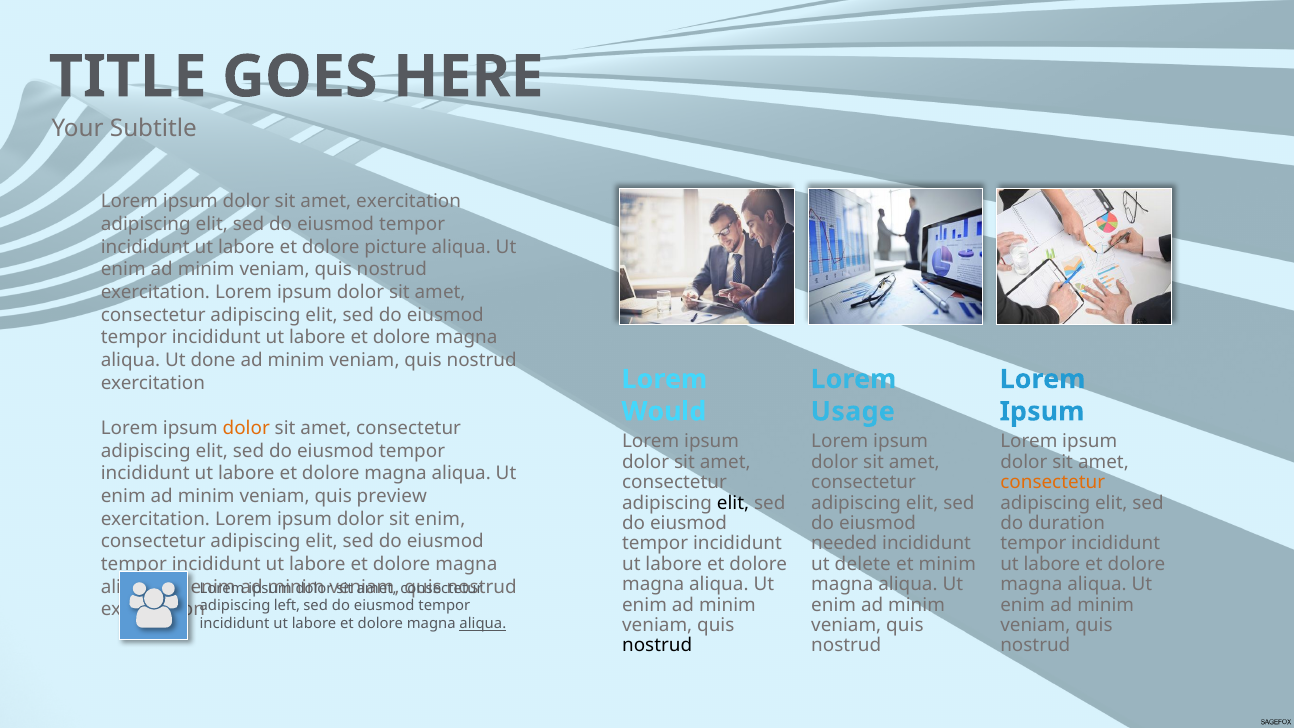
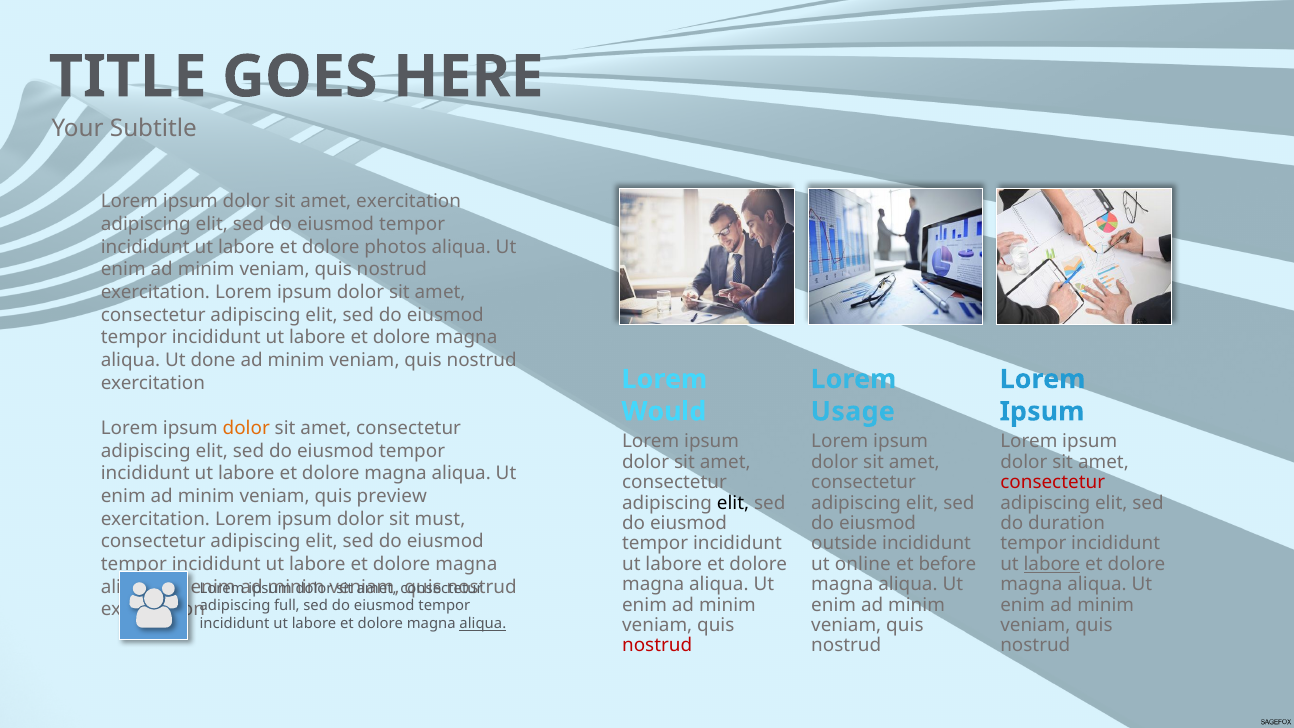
picture: picture -> photos
consectetur at (1053, 482) colour: orange -> red
sit enim: enim -> must
needed: needed -> outside
delete: delete -> online
et minim: minim -> before
labore at (1052, 564) underline: none -> present
left: left -> full
nostrud at (657, 646) colour: black -> red
